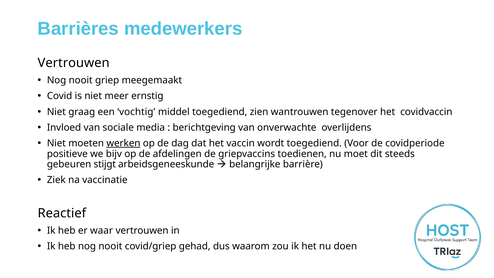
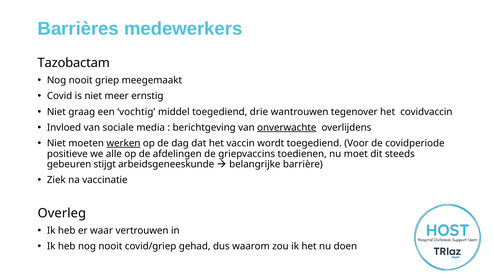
Vertrouwen at (74, 63): Vertrouwen -> Tazobactam
zien: zien -> drie
onverwachte underline: none -> present
bijv: bijv -> alle
Reactief: Reactief -> Overleg
